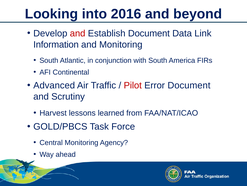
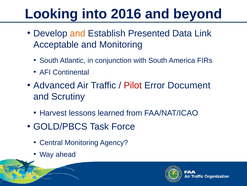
and at (78, 33) colour: red -> orange
Establish Document: Document -> Presented
Information: Information -> Acceptable
